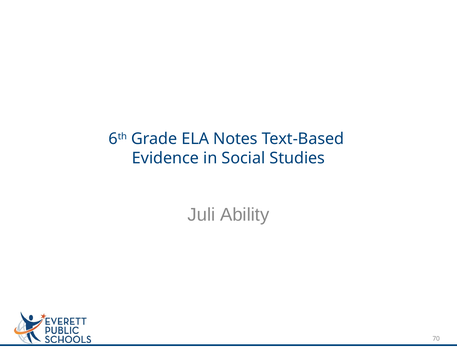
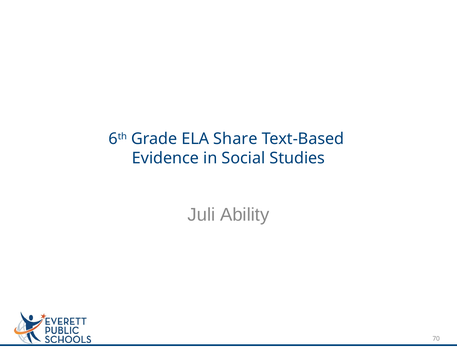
Notes: Notes -> Share
